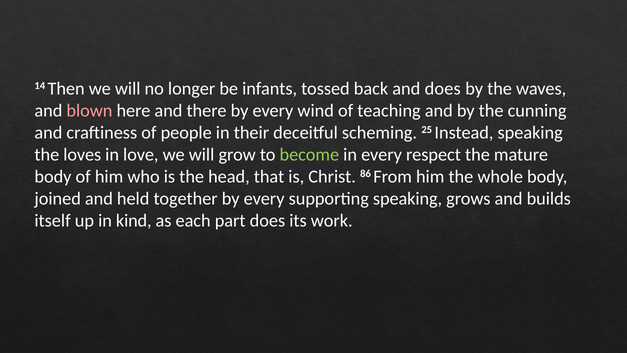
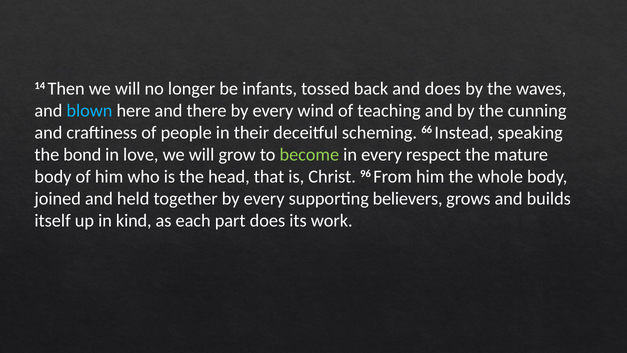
blown colour: pink -> light blue
25: 25 -> 66
loves: loves -> bond
86: 86 -> 96
supporting speaking: speaking -> believers
